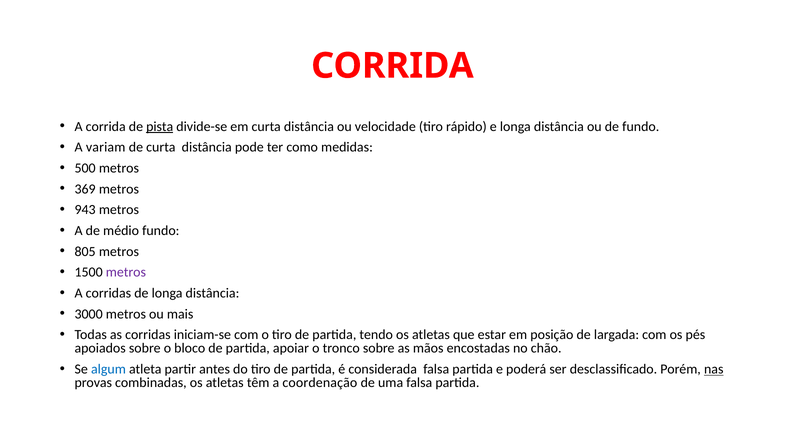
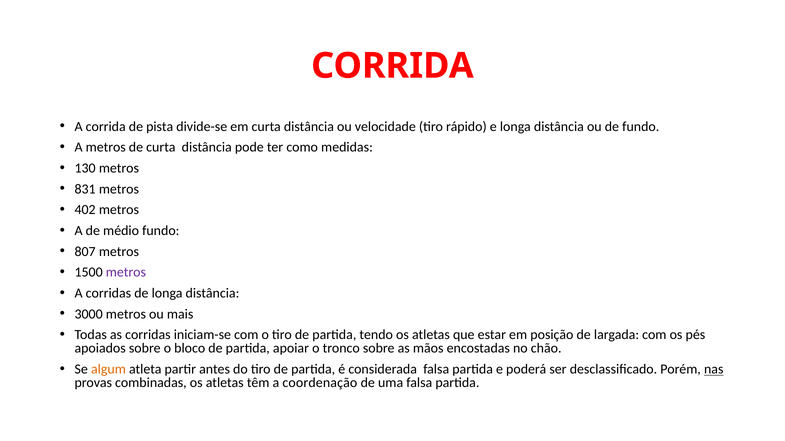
pista underline: present -> none
A variam: variam -> metros
500: 500 -> 130
369: 369 -> 831
943: 943 -> 402
805: 805 -> 807
algum colour: blue -> orange
